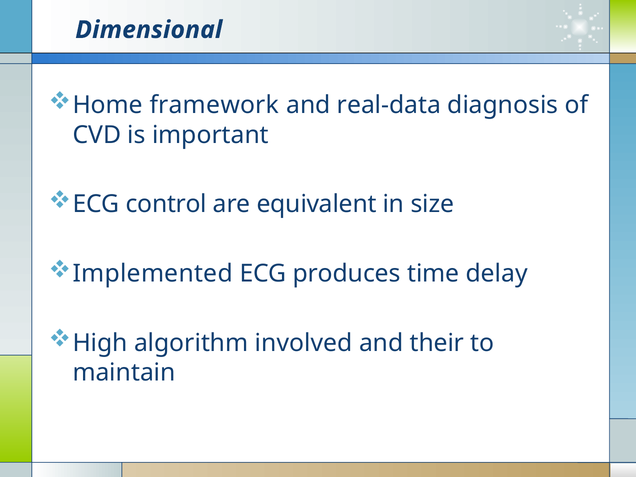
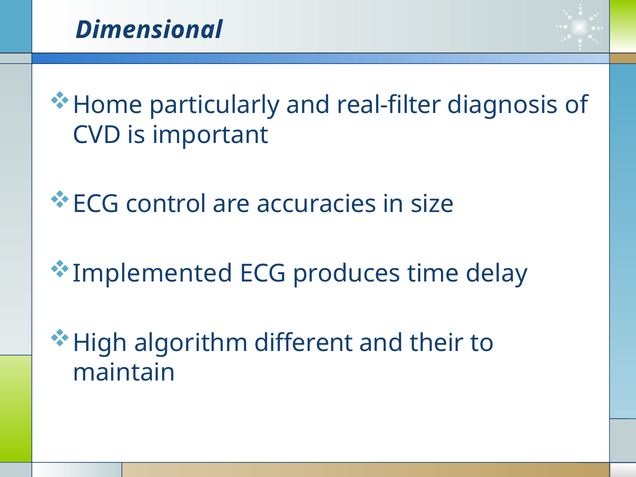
framework: framework -> particularly
real-data: real-data -> real-ﬁlter
equivalent: equivalent -> accuracies
involved: involved -> different
